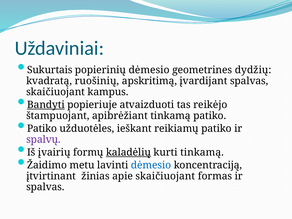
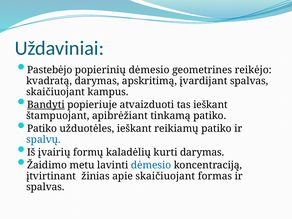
Sukurtais: Sukurtais -> Pastebėjo
dydžių: dydžių -> reikėjo
kvadratą ruošinių: ruošinių -> darymas
tas reikėjo: reikėjo -> ieškant
spalvų colour: purple -> blue
kaladėlių underline: present -> none
kurti tinkamą: tinkamą -> darymas
